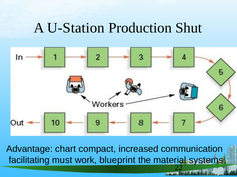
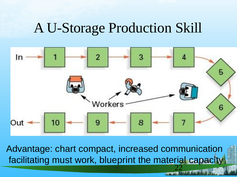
U-Station: U-Station -> U-Storage
Shut: Shut -> Skill
systems: systems -> capacity
